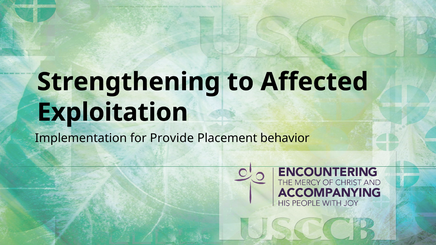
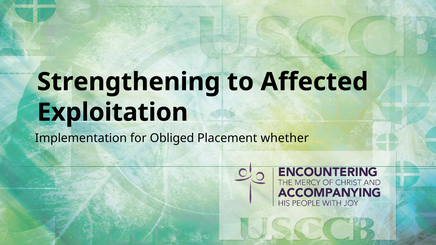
Provide: Provide -> Obliged
behavior: behavior -> whether
